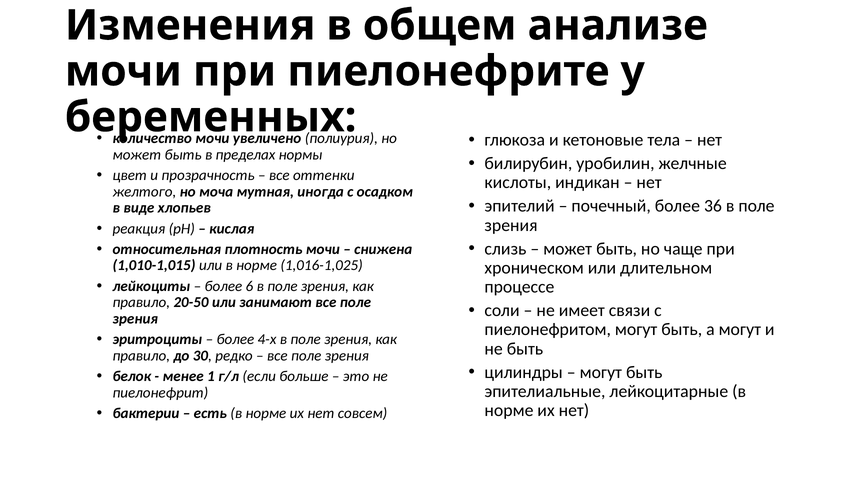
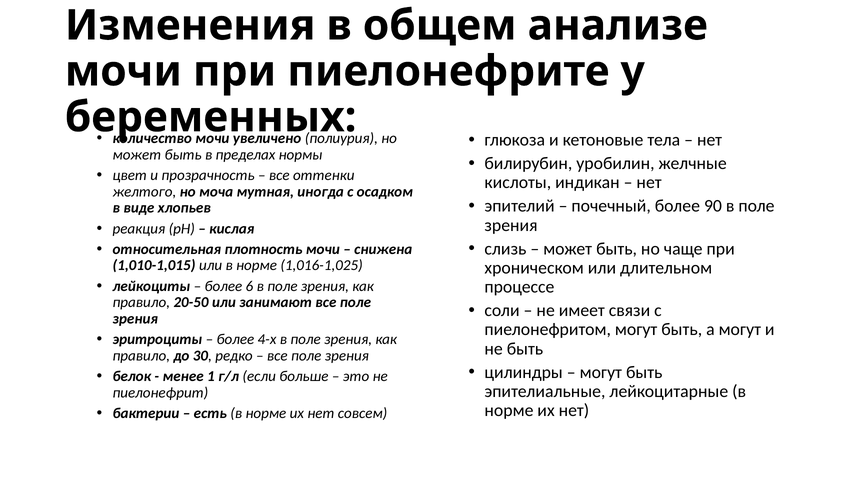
36: 36 -> 90
